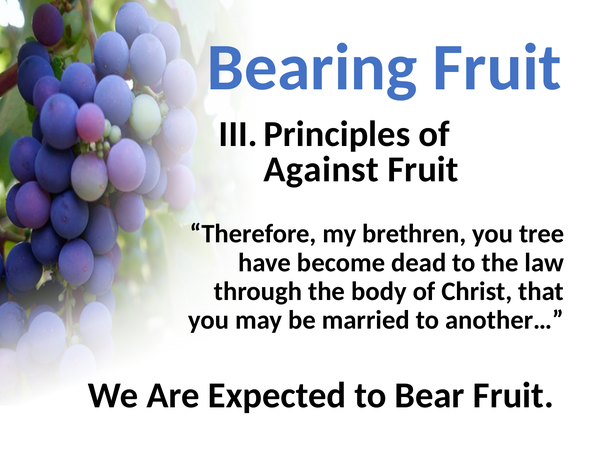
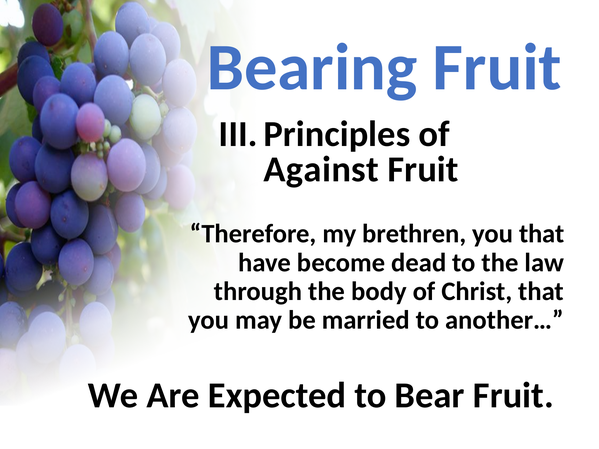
you tree: tree -> that
